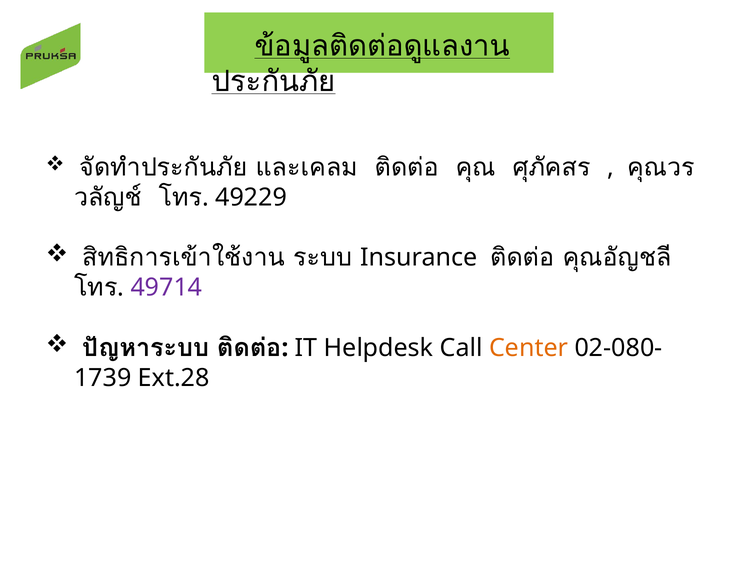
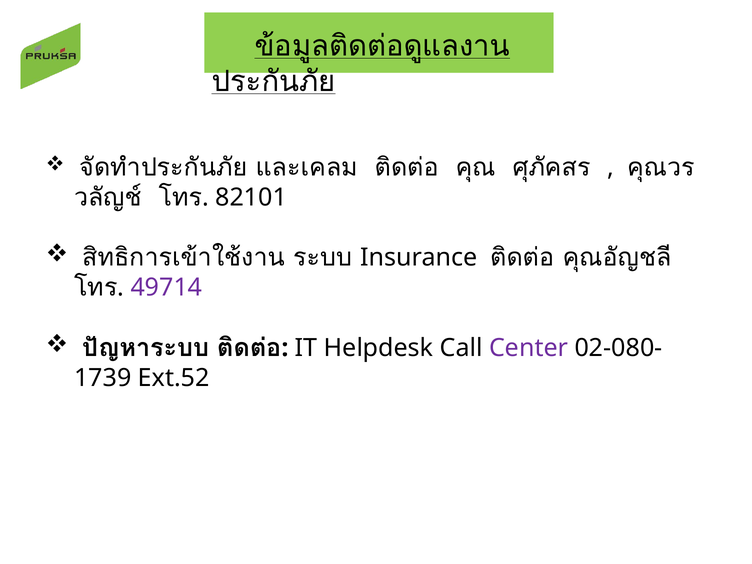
49229: 49229 -> 82101
Center colour: orange -> purple
Ext.28: Ext.28 -> Ext.52
